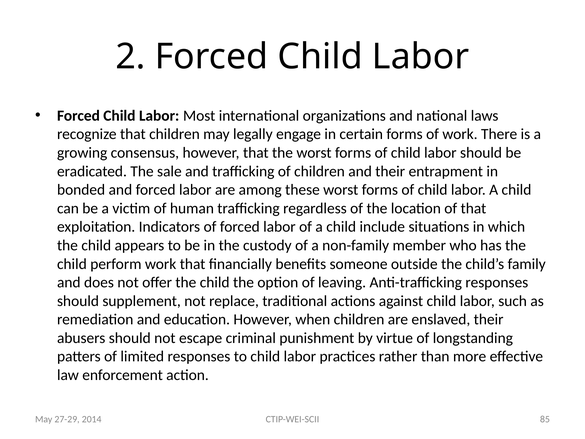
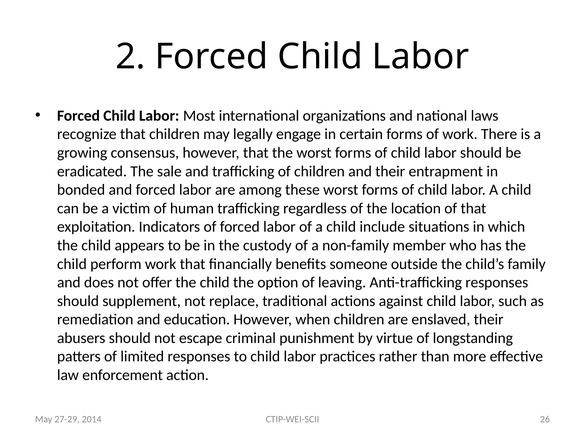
85: 85 -> 26
